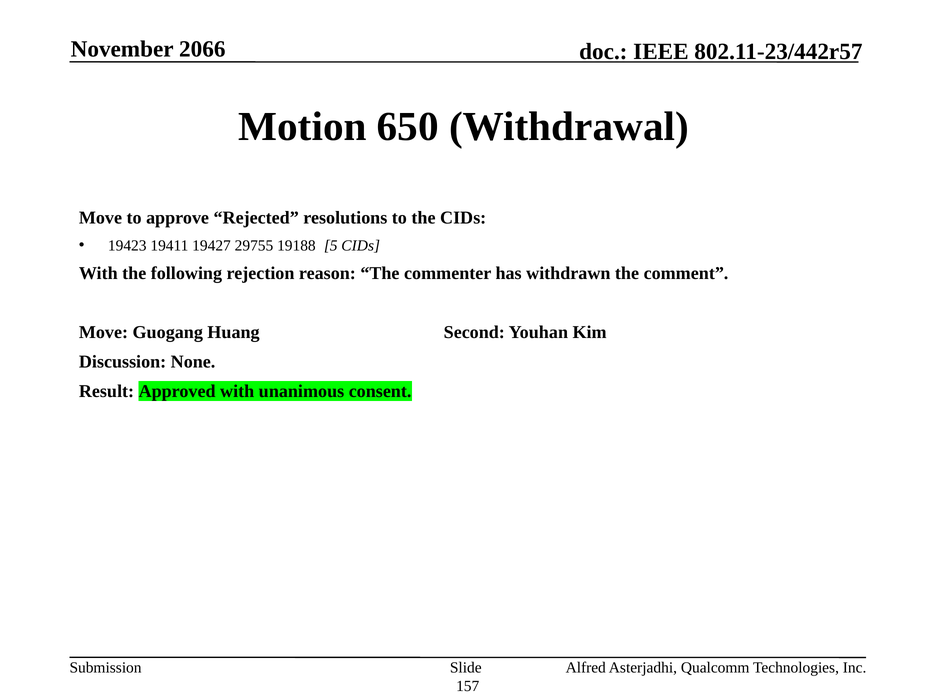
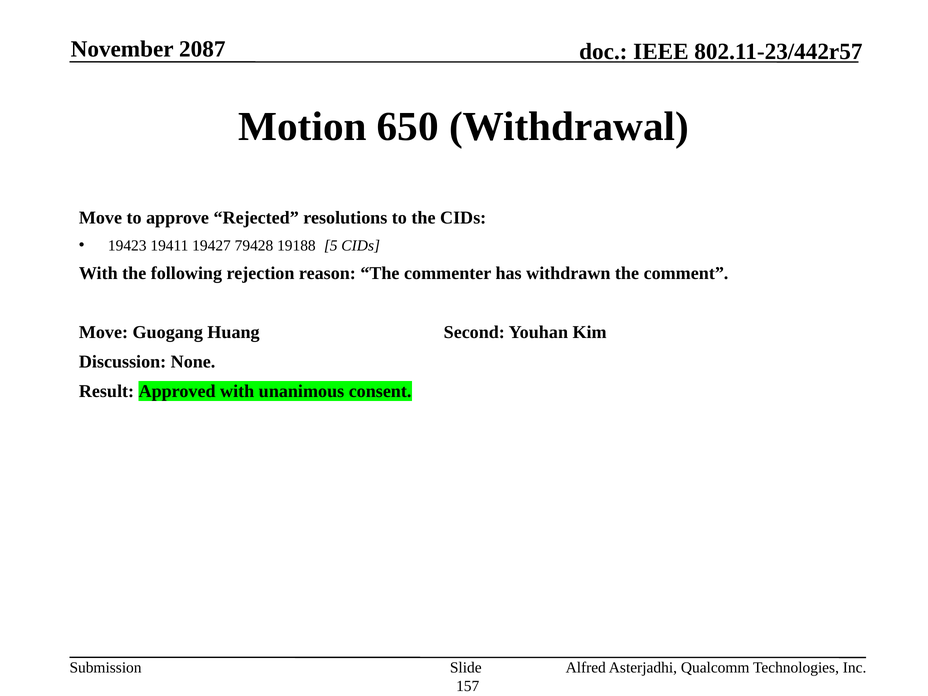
2066: 2066 -> 2087
29755: 29755 -> 79428
